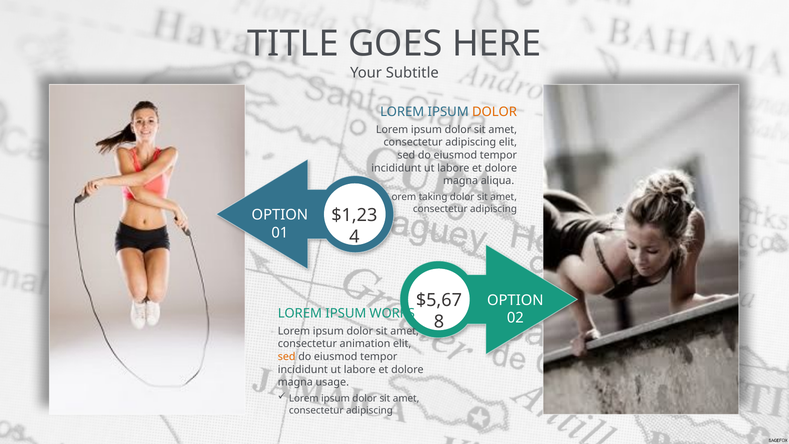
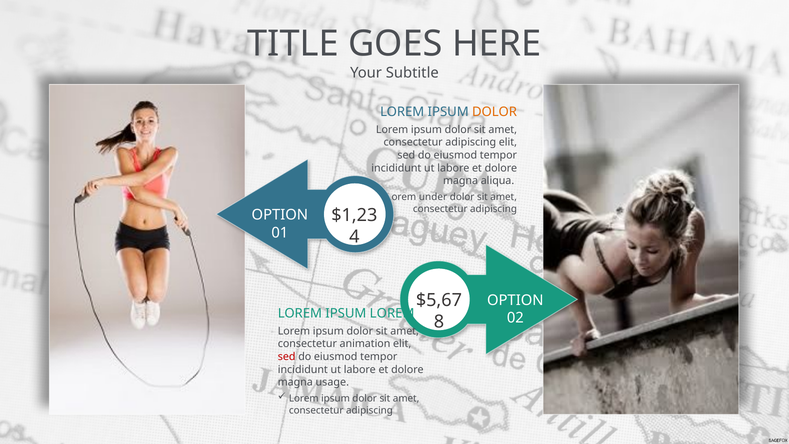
taking: taking -> under
IPSUM WORKS: WORKS -> LOREM
sed at (287, 357) colour: orange -> red
